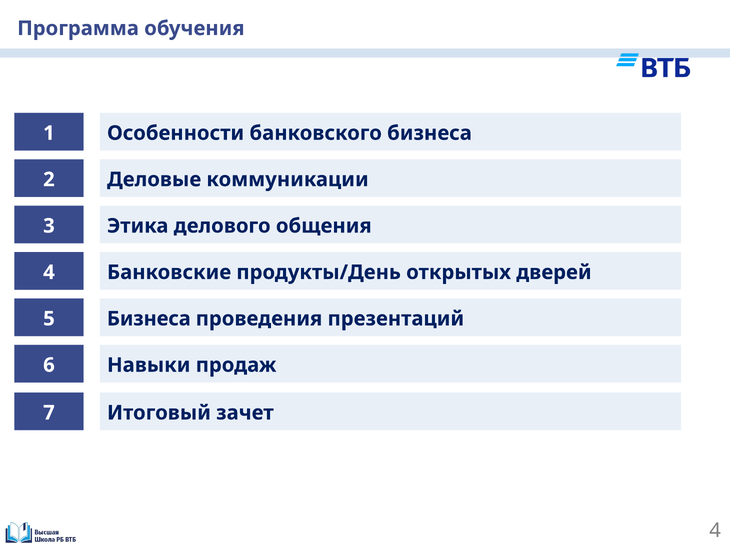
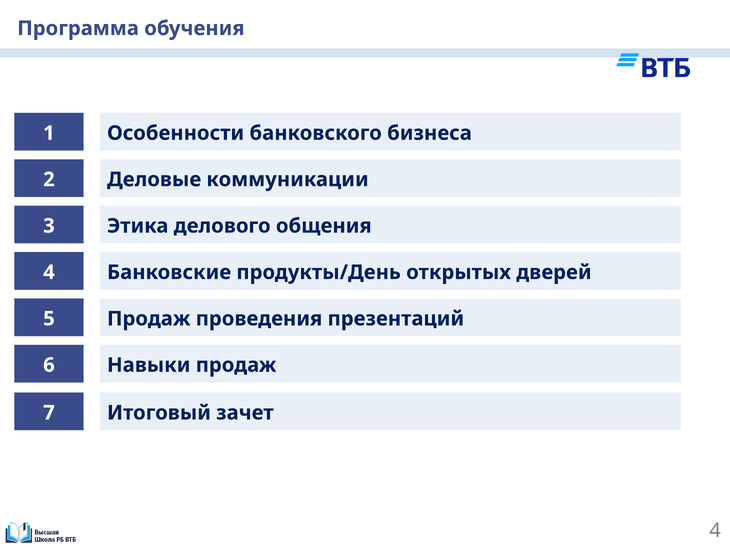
Бизнеса at (149, 318): Бизнеса -> Продаж
